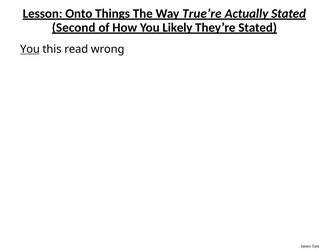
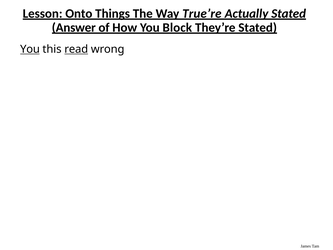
Second: Second -> Answer
Likely: Likely -> Block
read underline: none -> present
